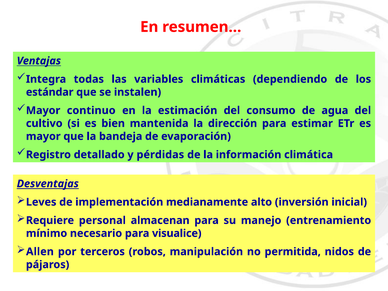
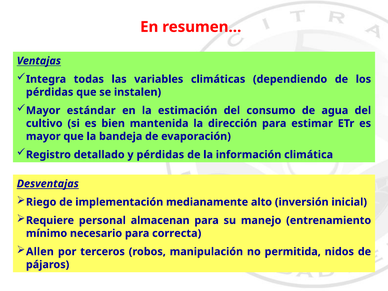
estándar at (50, 92): estándar -> pérdidas
continuo: continuo -> estándar
Leves: Leves -> Riego
visualice: visualice -> correcta
